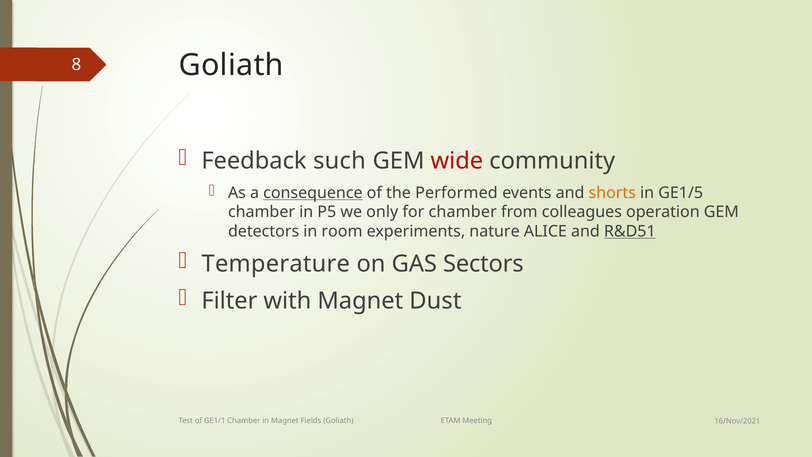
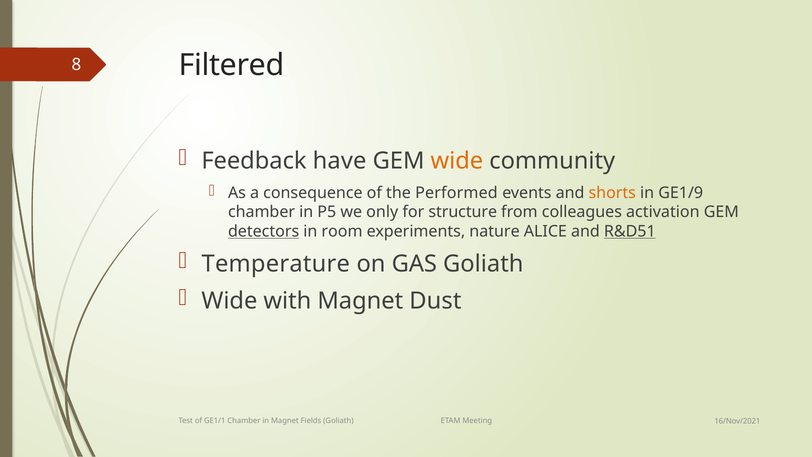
8 Goliath: Goliath -> Filtered
such: such -> have
wide at (457, 161) colour: red -> orange
consequence underline: present -> none
GE1/5: GE1/5 -> GE1/9
for chamber: chamber -> structure
operation: operation -> activation
detectors underline: none -> present
GAS Sectors: Sectors -> Goliath
Filter at (229, 301): Filter -> Wide
